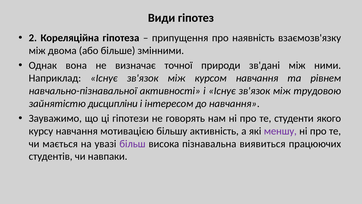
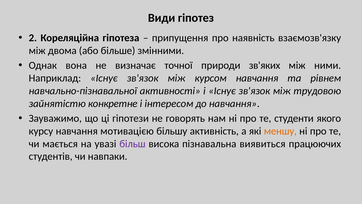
зв'дані: зв'дані -> зв'яких
дисципліни: дисципліни -> конкретне
меншу colour: purple -> orange
